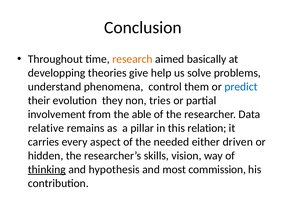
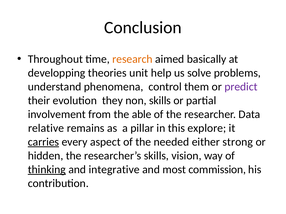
give: give -> unit
predict colour: blue -> purple
non tries: tries -> skills
relation: relation -> explore
carries underline: none -> present
driven: driven -> strong
hypothesis: hypothesis -> integrative
